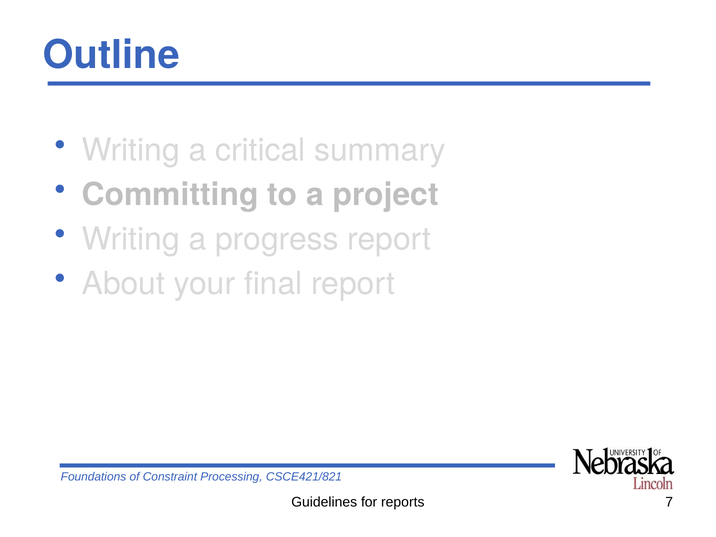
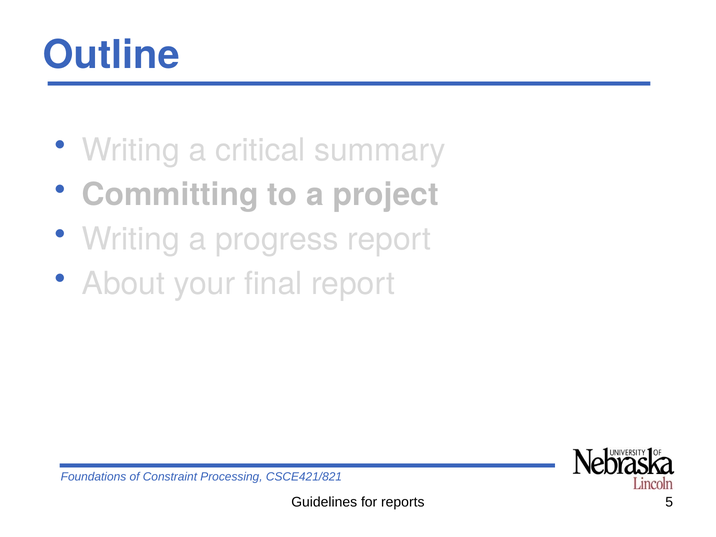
7: 7 -> 5
